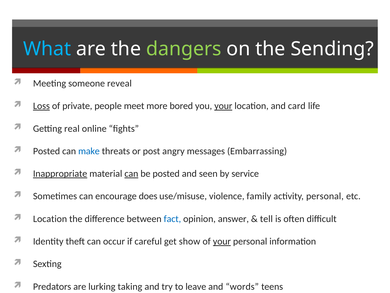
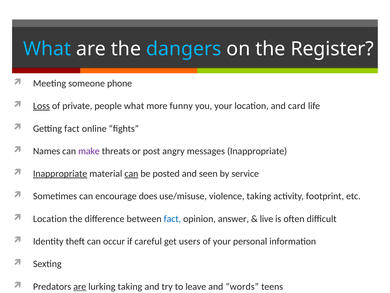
dangers colour: light green -> light blue
Sending: Sending -> Register
reveal: reveal -> phone
people meet: meet -> what
bored: bored -> funny
your at (223, 106) underline: present -> none
Getting real: real -> fact
Posted at (47, 151): Posted -> Names
make colour: blue -> purple
messages Embarrassing: Embarrassing -> Inappropriate
violence family: family -> taking
activity personal: personal -> footprint
tell: tell -> live
show: show -> users
your at (222, 241) underline: present -> none
are at (80, 286) underline: none -> present
